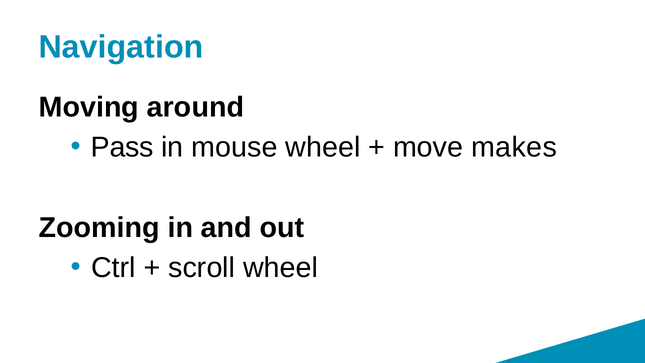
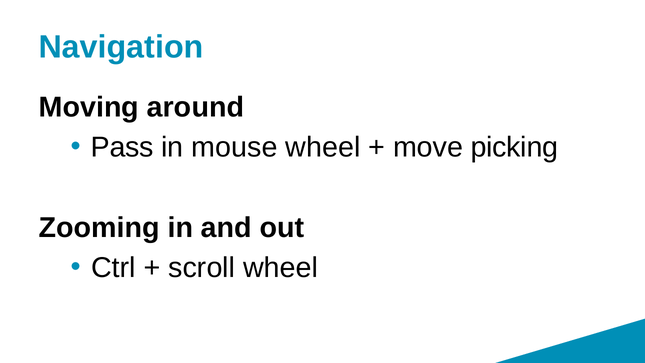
makes: makes -> picking
